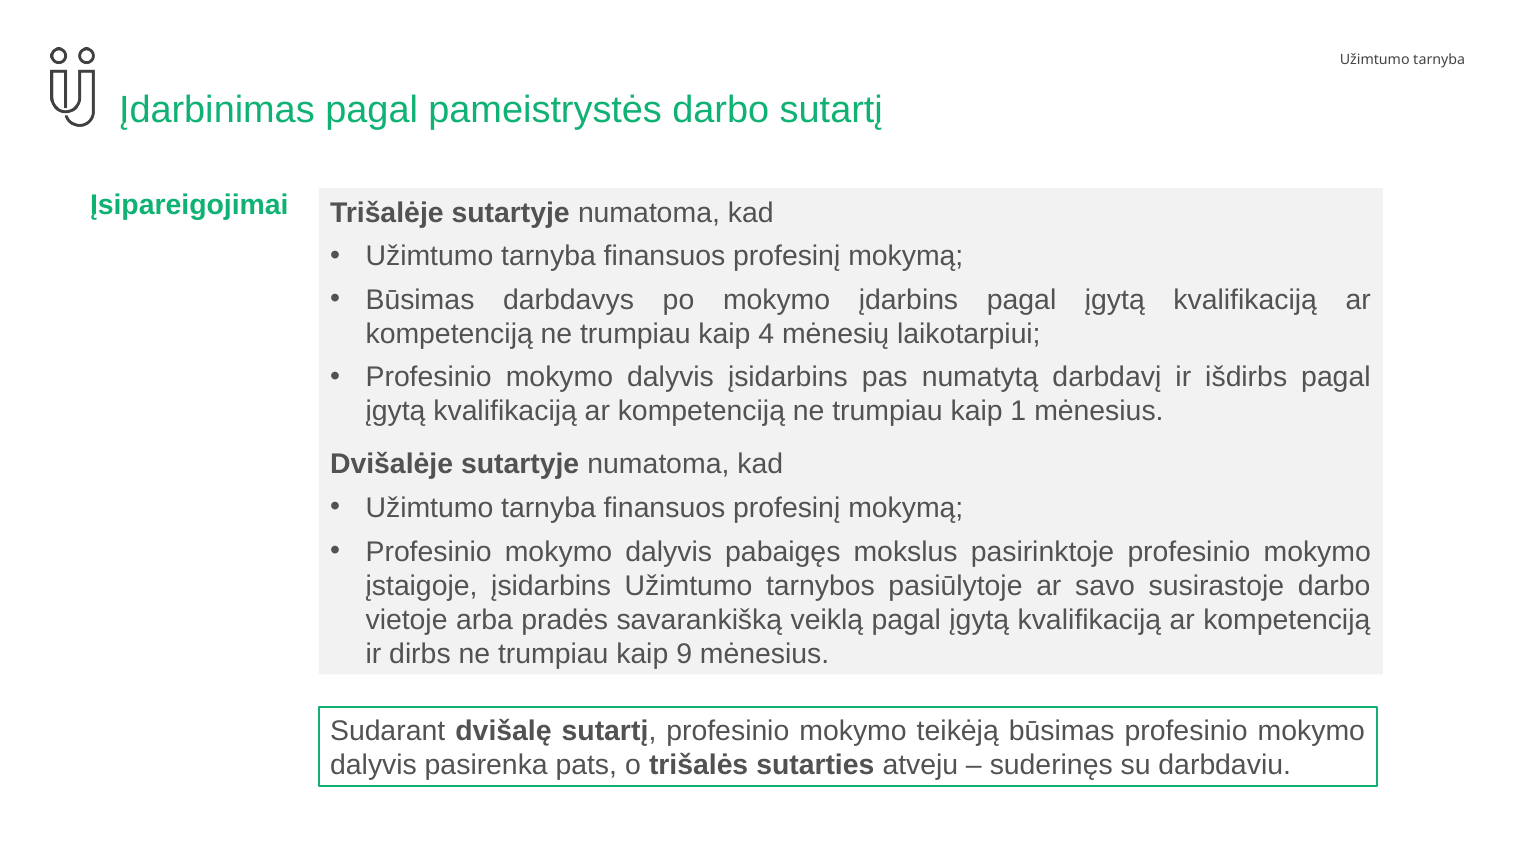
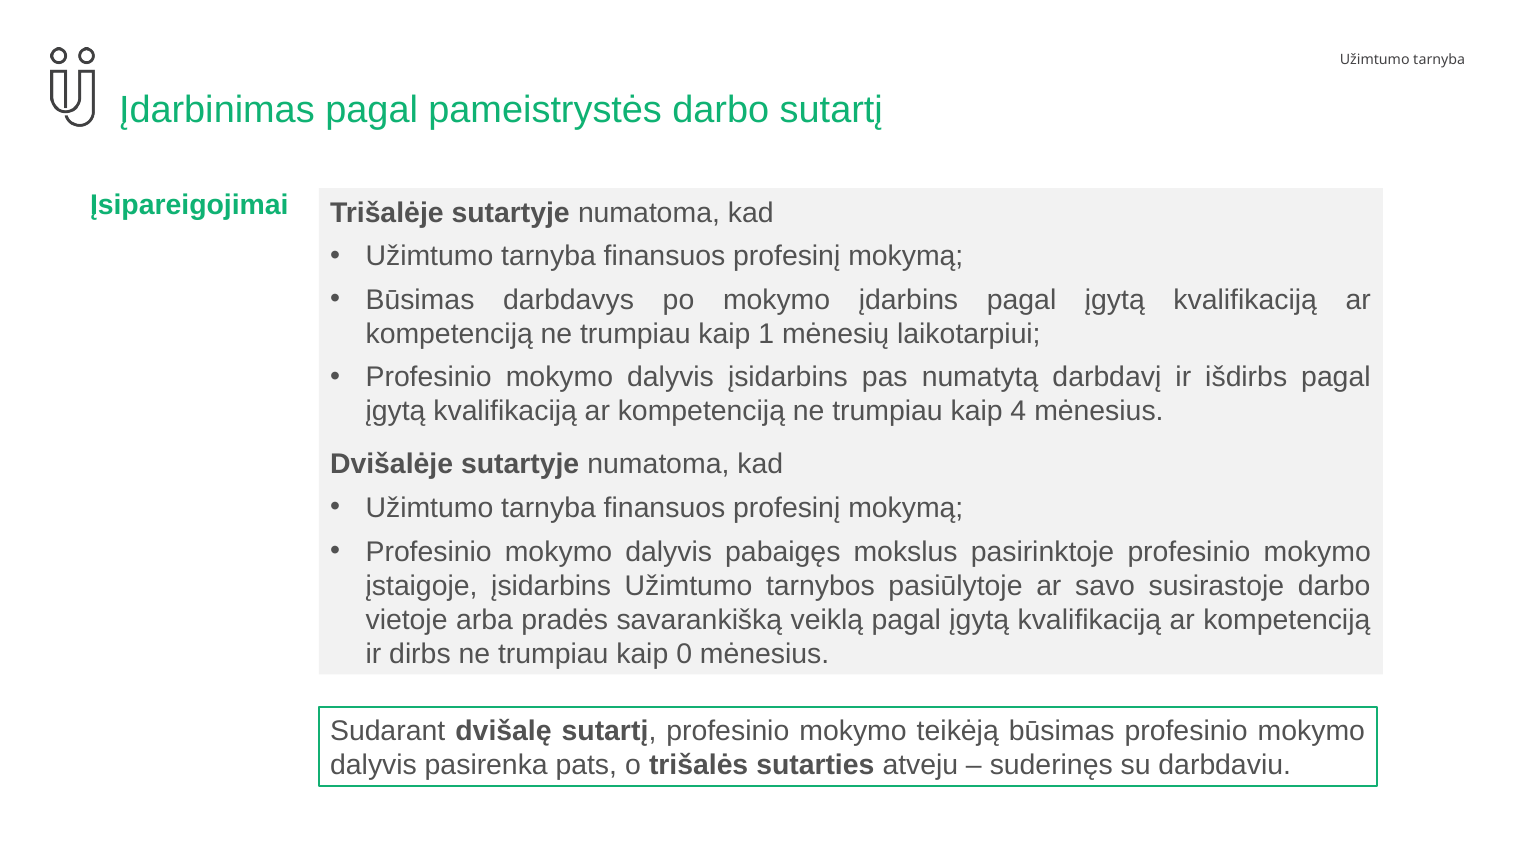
4: 4 -> 1
1: 1 -> 4
9: 9 -> 0
